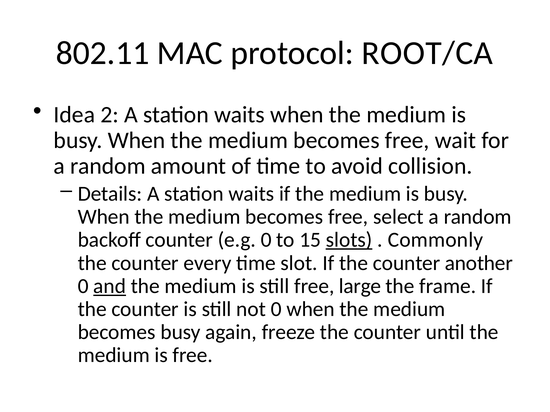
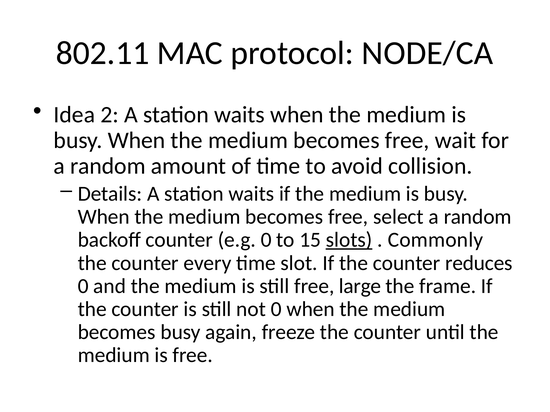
ROOT/CA: ROOT/CA -> NODE/CA
another: another -> reduces
and underline: present -> none
